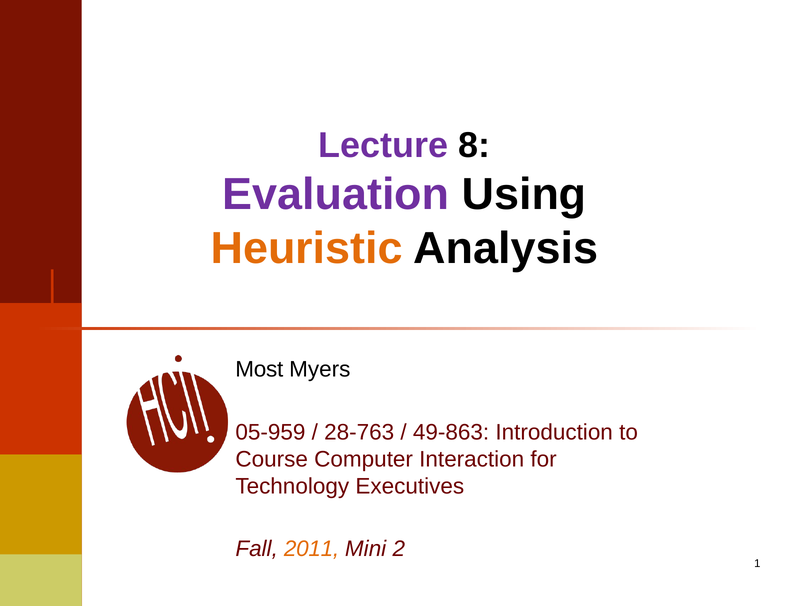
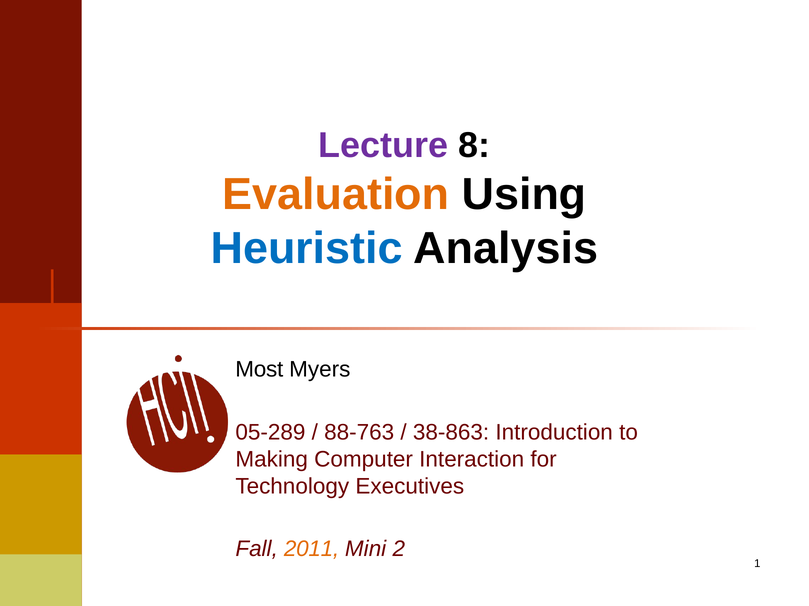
Evaluation colour: purple -> orange
Heuristic colour: orange -> blue
05-959: 05-959 -> 05-289
28-763: 28-763 -> 88-763
49-863: 49-863 -> 38-863
Course: Course -> Making
